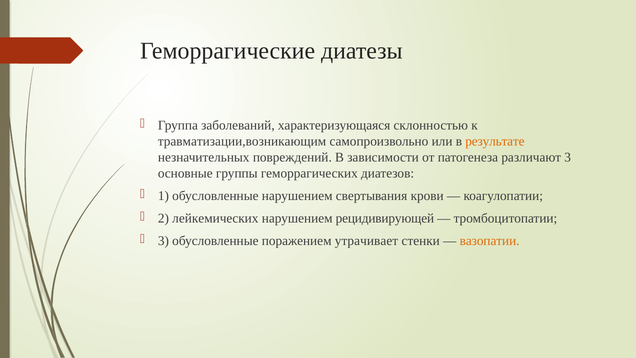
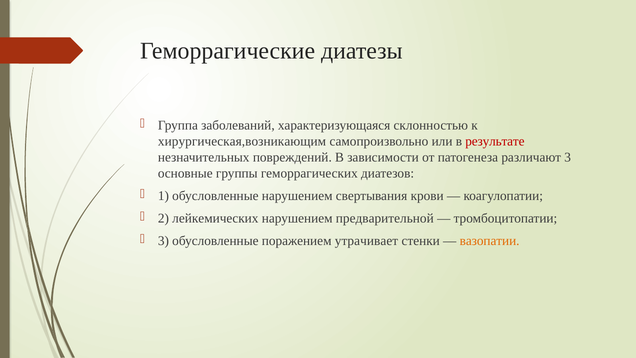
травматизации,возникающим: травматизации,возникающим -> хирургическая,возникающим
результате colour: orange -> red
рецидивирующей: рецидивирующей -> предварительной
